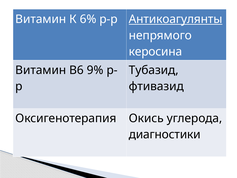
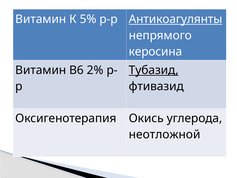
6%: 6% -> 5%
9%: 9% -> 2%
Тубазид underline: none -> present
диагностики: диагностики -> неотложной
